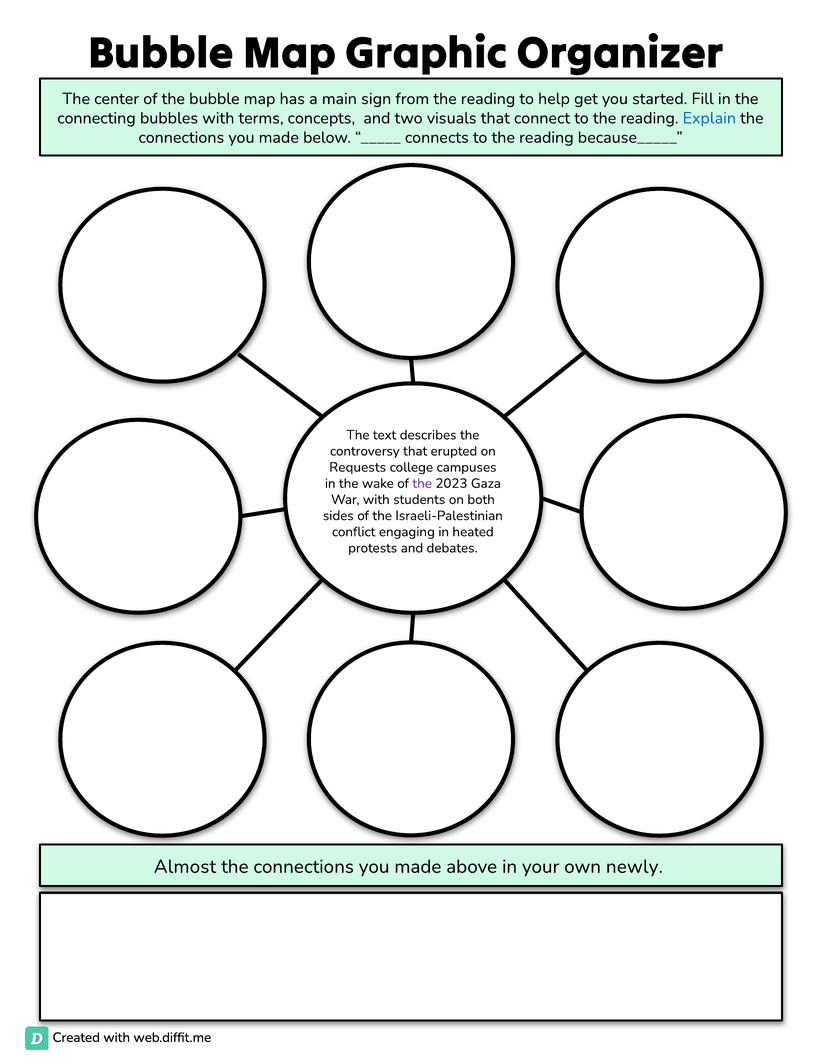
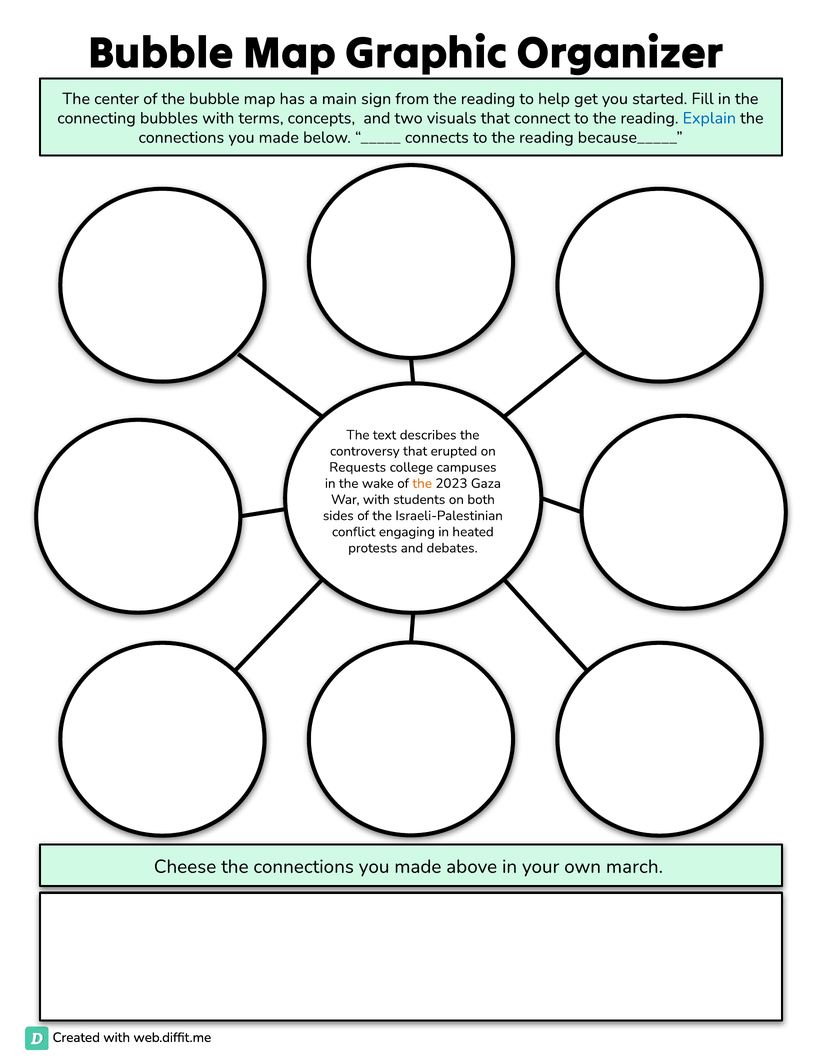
the at (422, 483) colour: purple -> orange
Almost: Almost -> Cheese
newly: newly -> march
